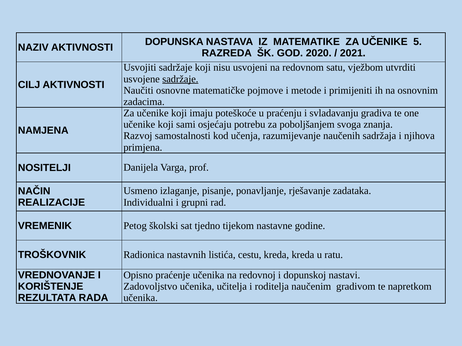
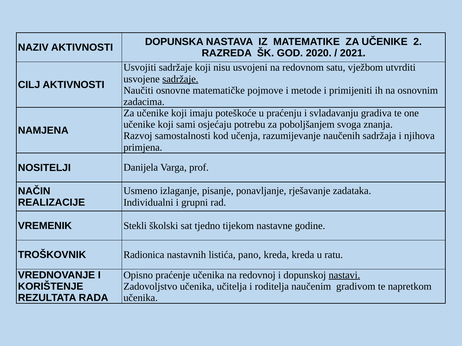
5: 5 -> 2
Petog: Petog -> Stekli
cestu: cestu -> pano
nastavi underline: none -> present
